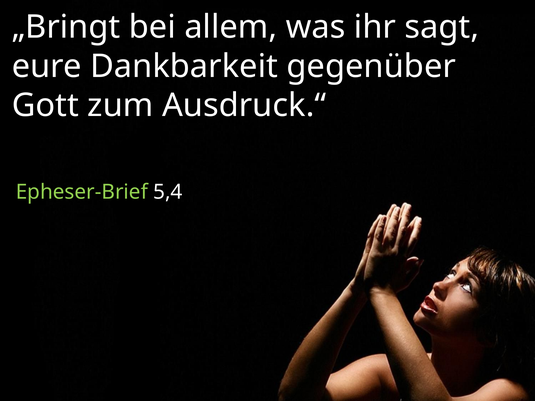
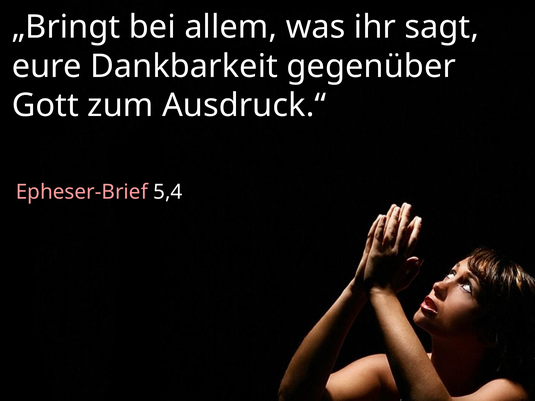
Epheser-Brief colour: light green -> pink
